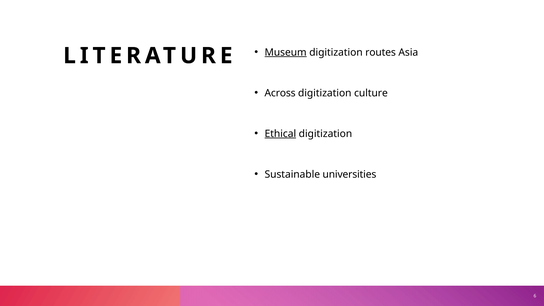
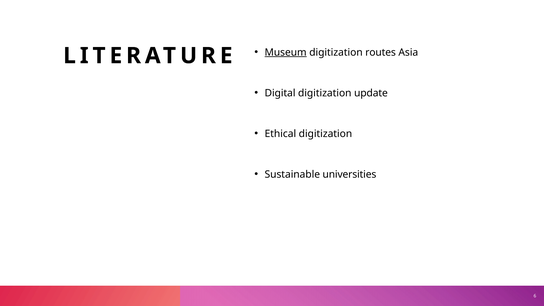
Across: Across -> Digital
culture: culture -> update
Ethical underline: present -> none
